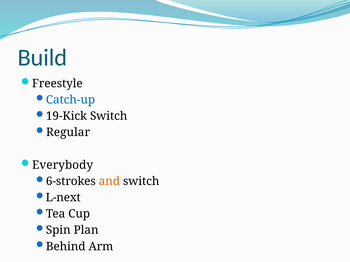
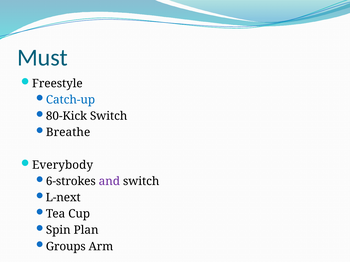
Build: Build -> Must
19-Kick: 19-Kick -> 80-Kick
Regular: Regular -> Breathe
and colour: orange -> purple
Behind: Behind -> Groups
